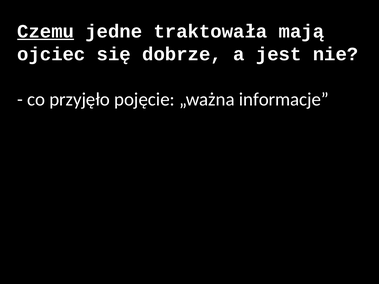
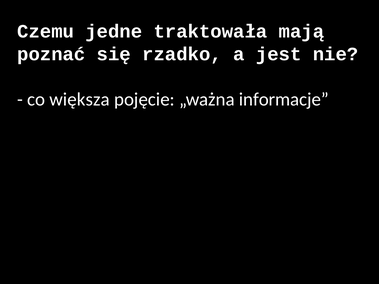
Czemu underline: present -> none
ojciec: ojciec -> poznać
dobrze: dobrze -> rzadko
przyjęło: przyjęło -> większa
